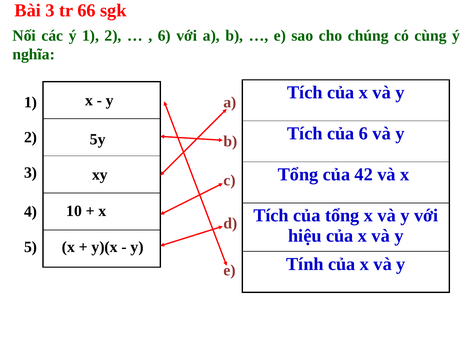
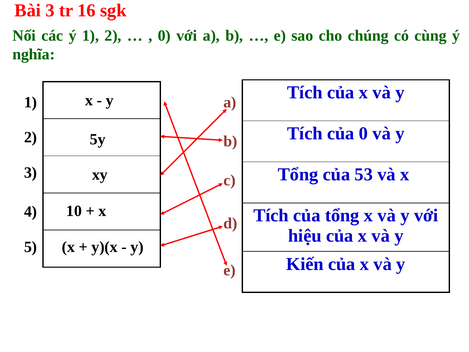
66: 66 -> 16
6 at (164, 36): 6 -> 0
của 6: 6 -> 0
42: 42 -> 53
Tính: Tính -> Kiến
